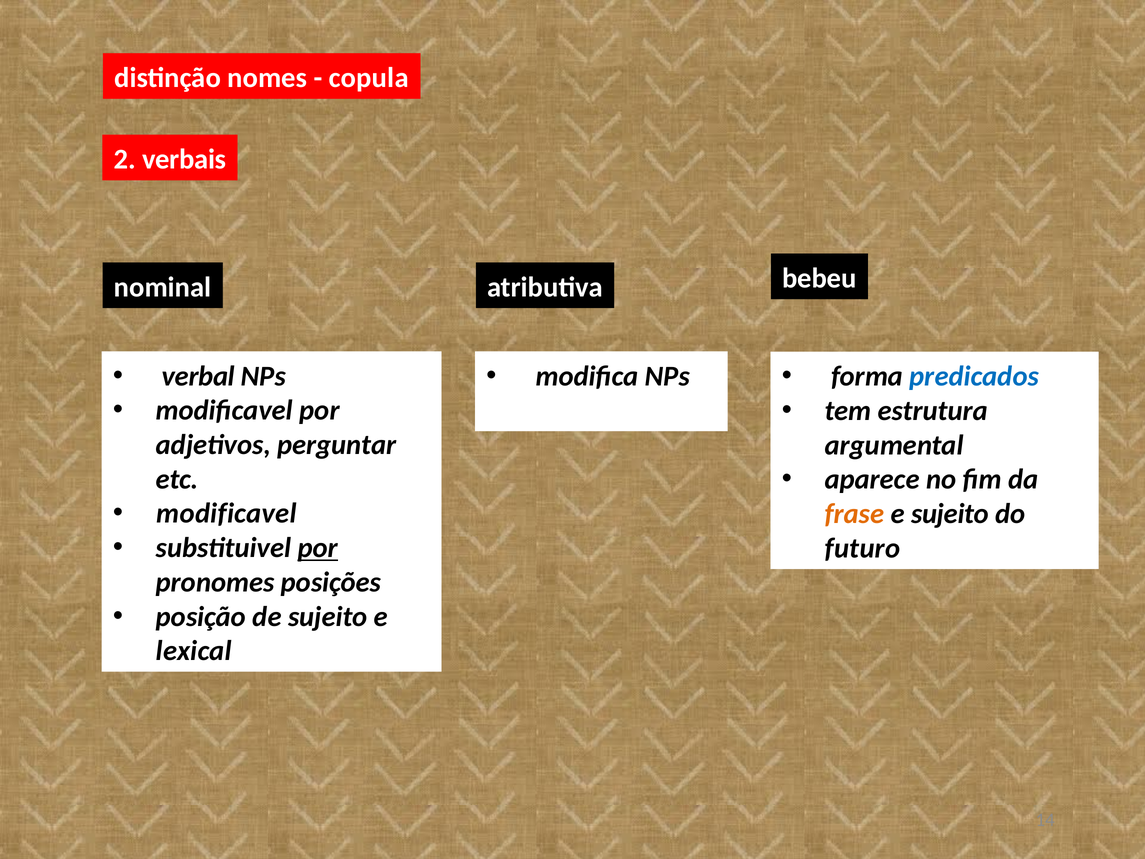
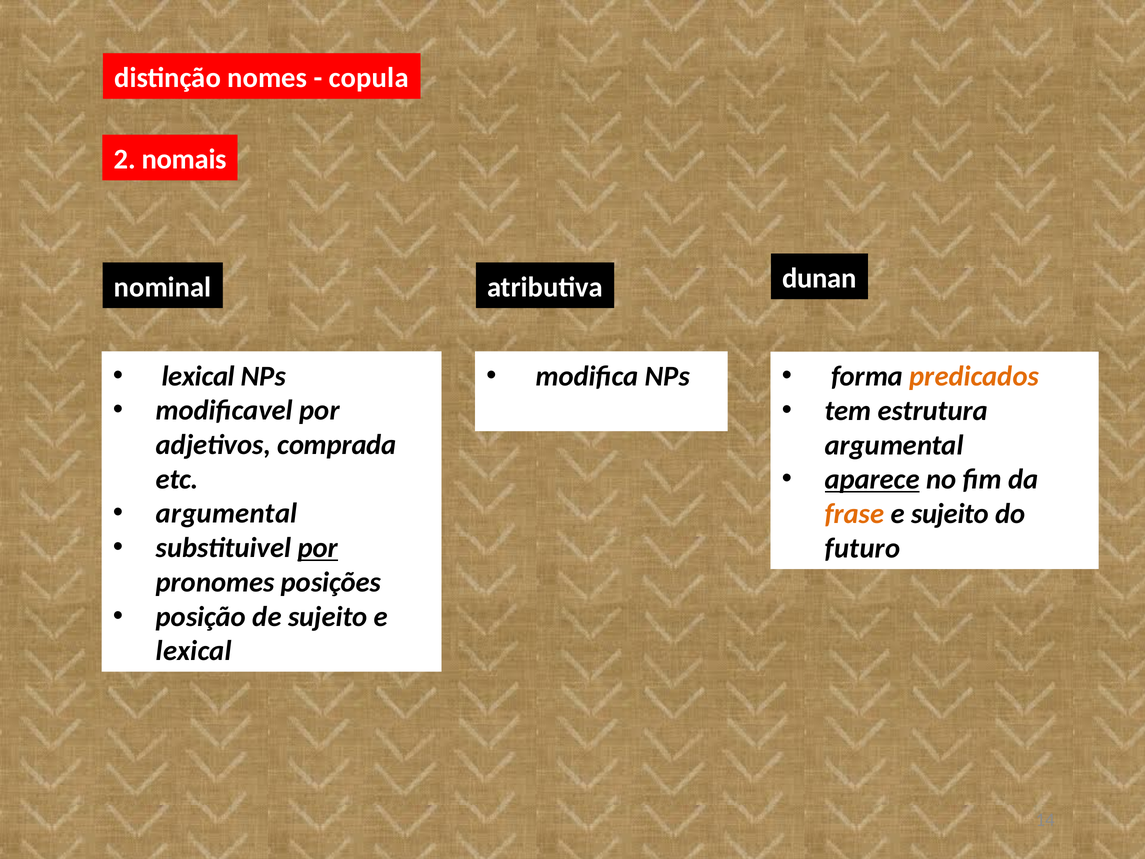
verbais: verbais -> nomais
bebeu: bebeu -> dunan
verbal at (198, 376): verbal -> lexical
predicados colour: blue -> orange
perguntar: perguntar -> comprada
aparece underline: none -> present
modificavel at (227, 513): modificavel -> argumental
